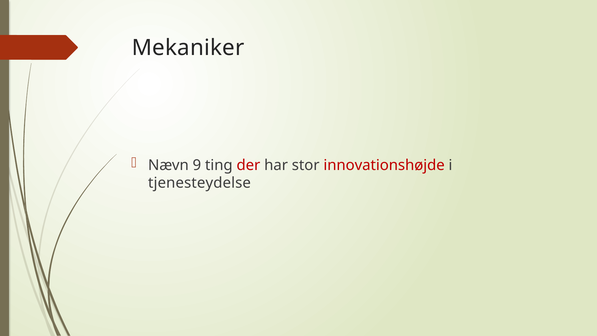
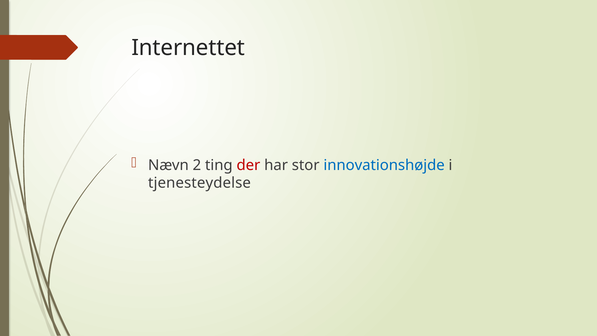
Mekaniker: Mekaniker -> Internettet
9: 9 -> 2
innovationshøjde colour: red -> blue
